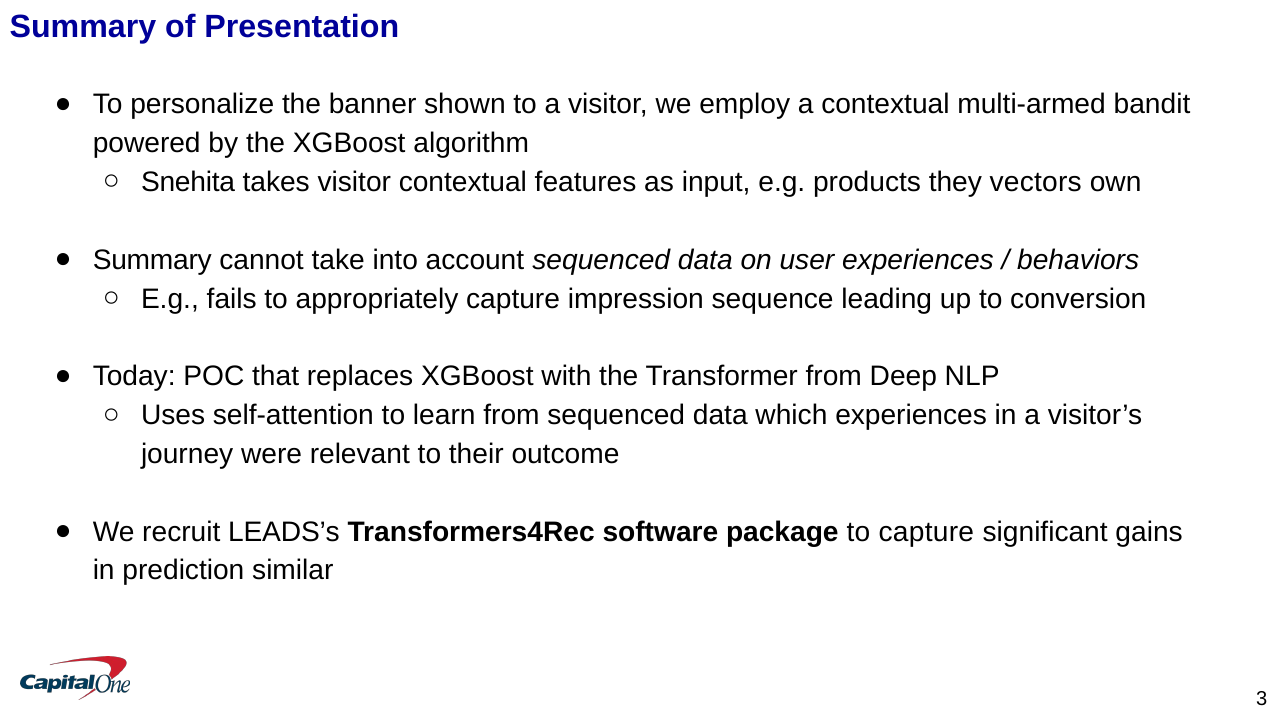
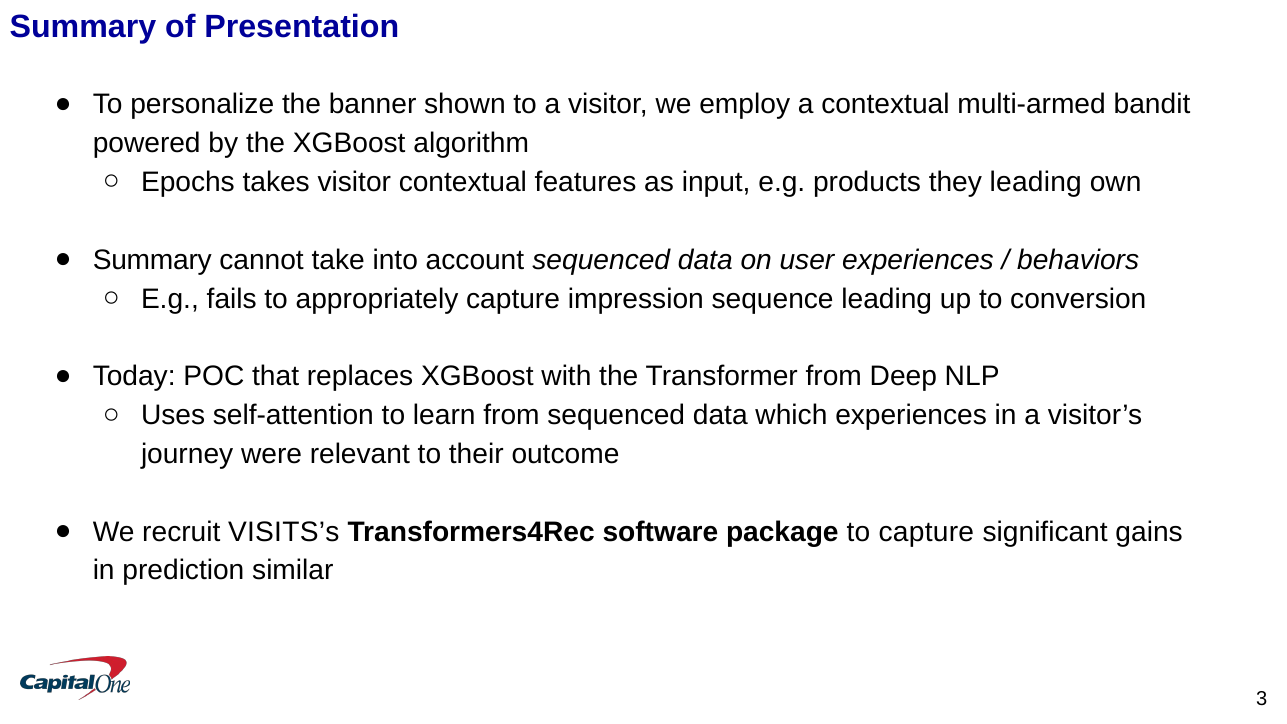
Snehita: Snehita -> Epochs
they vectors: vectors -> leading
LEADS’s: LEADS’s -> VISITS’s
